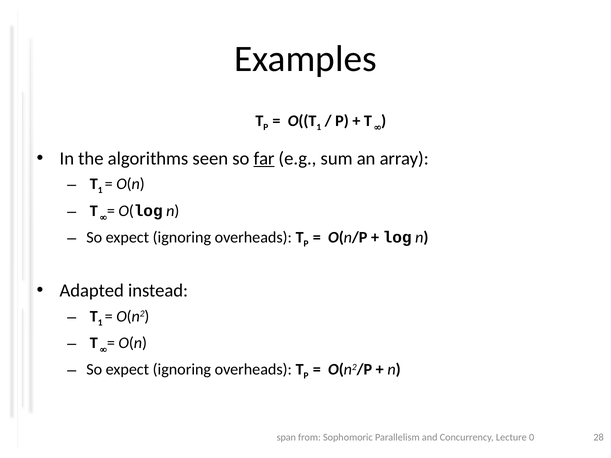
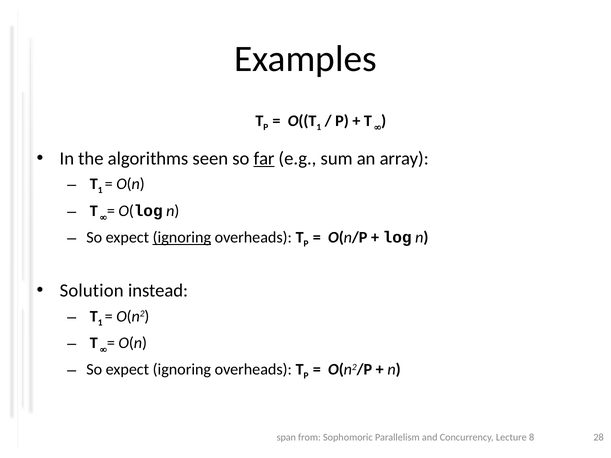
ignoring at (182, 238) underline: none -> present
Adapted: Adapted -> Solution
0: 0 -> 8
